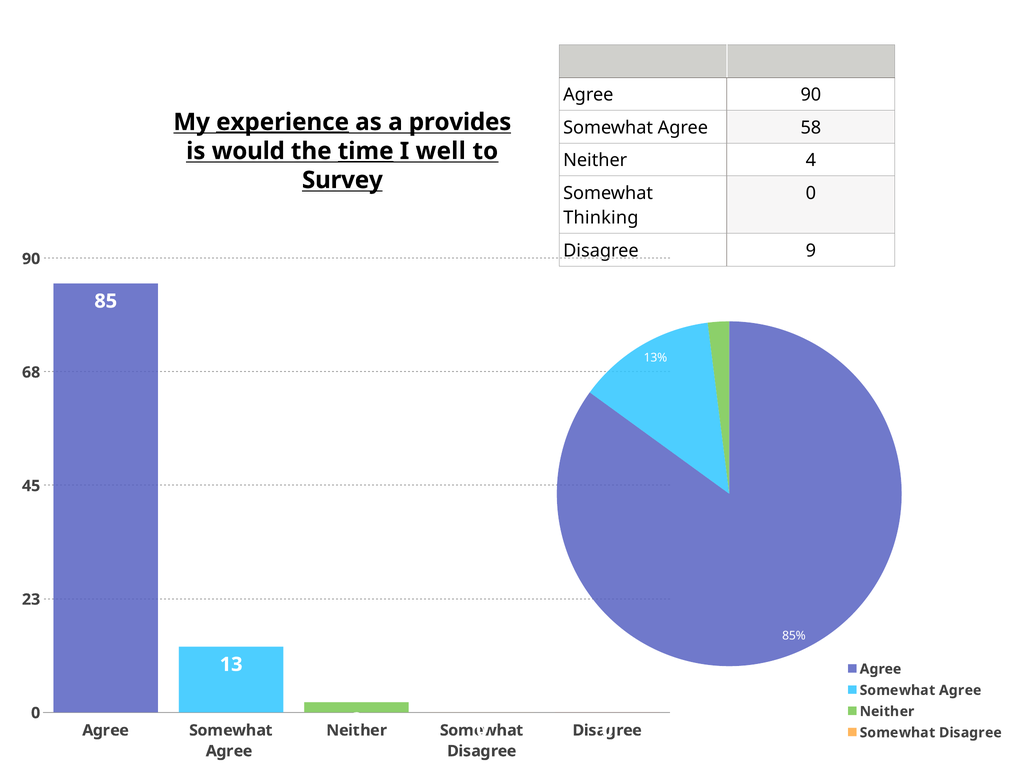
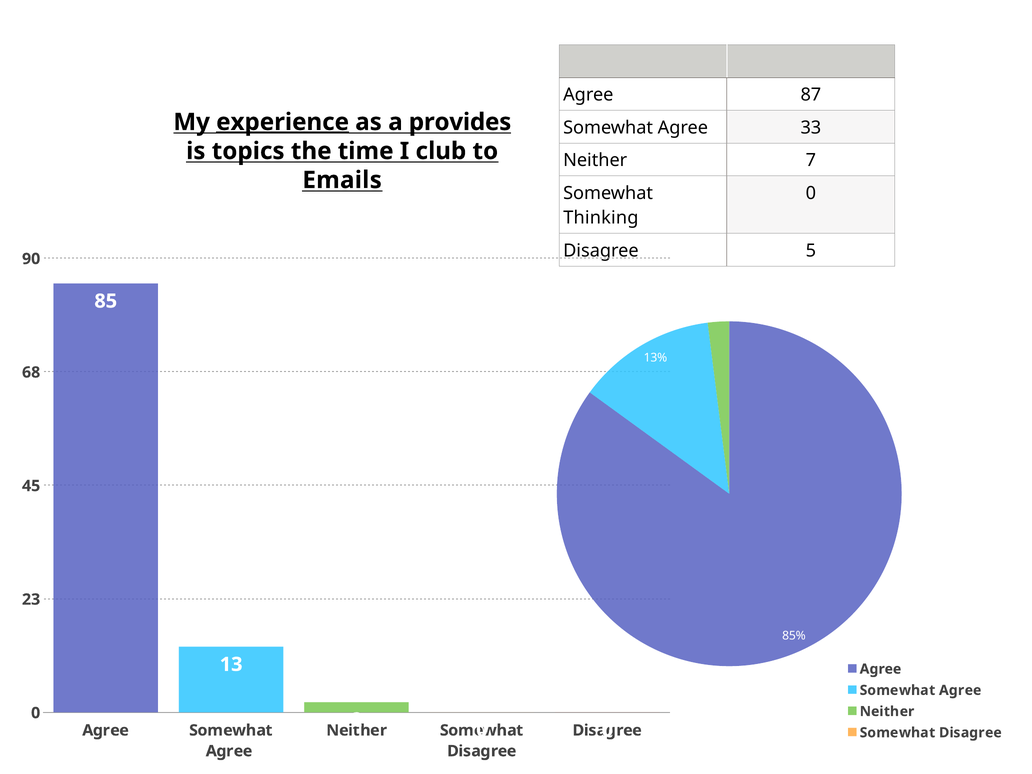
Agree 90: 90 -> 87
58: 58 -> 33
would: would -> topics
time underline: present -> none
well: well -> club
4: 4 -> 7
Survey: Survey -> Emails
9: 9 -> 5
